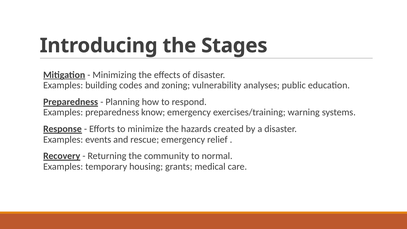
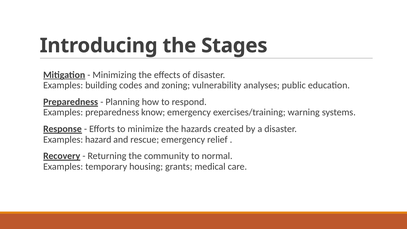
events: events -> hazard
